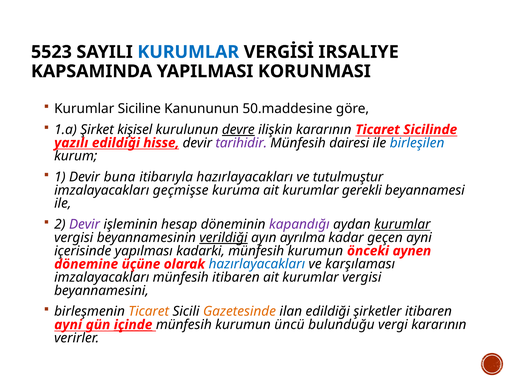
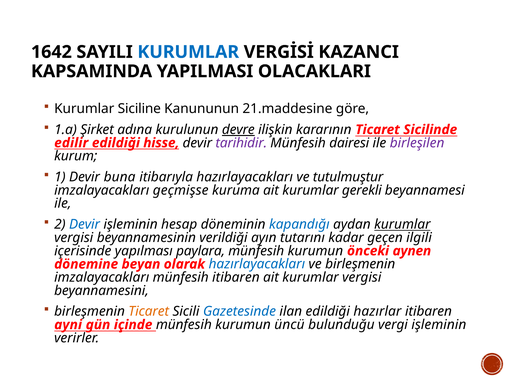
5523: 5523 -> 1642
IRSALIYE: IRSALIYE -> KAZANCI
KORUNMASI: KORUNMASI -> OLACAKLARI
50.maddesine: 50.maddesine -> 21.maddesine
kişisel: kişisel -> adına
yazılı: yazılı -> edilir
birleşilen colour: blue -> purple
Devir at (84, 224) colour: purple -> blue
kapandığı colour: purple -> blue
verildiği underline: present -> none
ayrılma: ayrılma -> tutarını
geçen ayni: ayni -> ilgili
kadarki: kadarki -> paylara
üçüne: üçüne -> beyan
ve karşılaması: karşılaması -> birleşmenin
Gazetesinde colour: orange -> blue
şirketler: şirketler -> hazırlar
içinde underline: present -> none
vergi kararının: kararının -> işleminin
